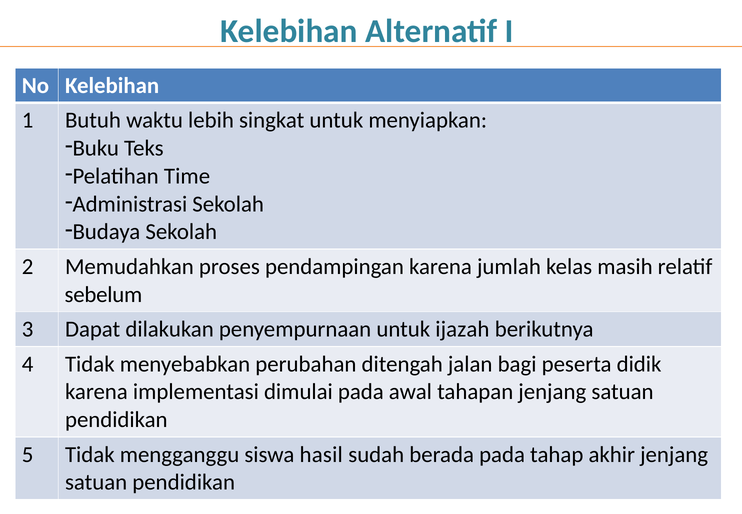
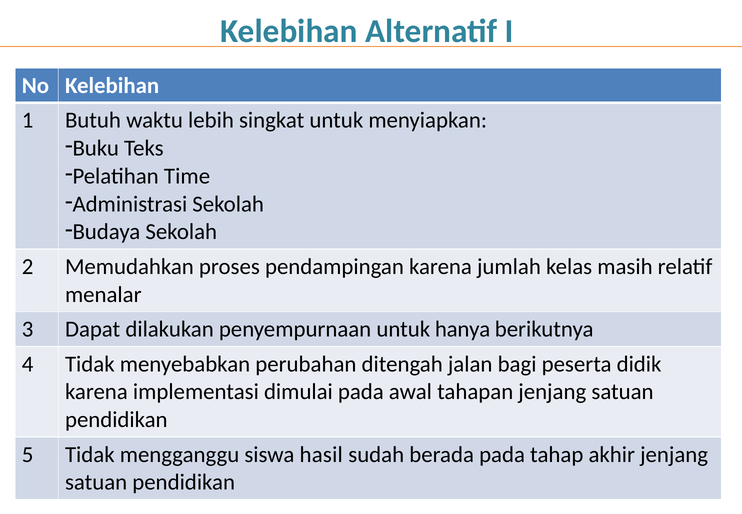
sebelum: sebelum -> menalar
ijazah: ijazah -> hanya
